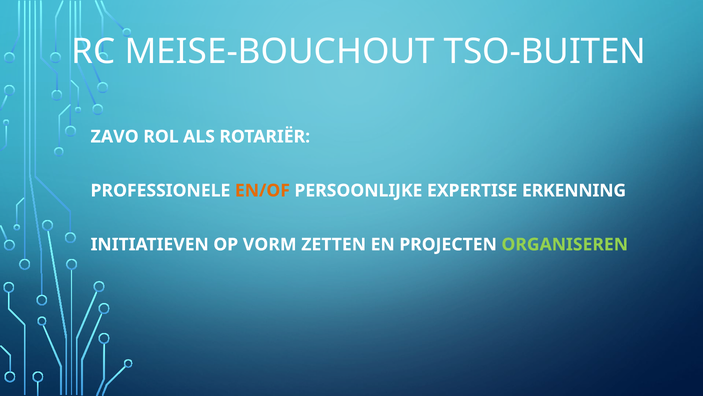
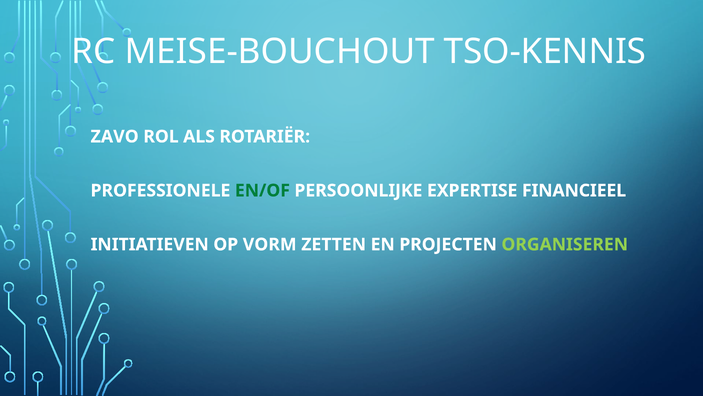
TSO-BUITEN: TSO-BUITEN -> TSO-KENNIS
EN/OF colour: orange -> green
ERKENNING: ERKENNING -> FINANCIEEL
